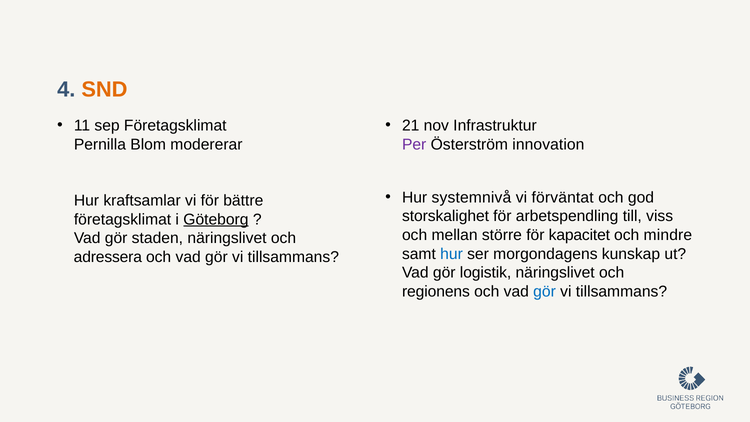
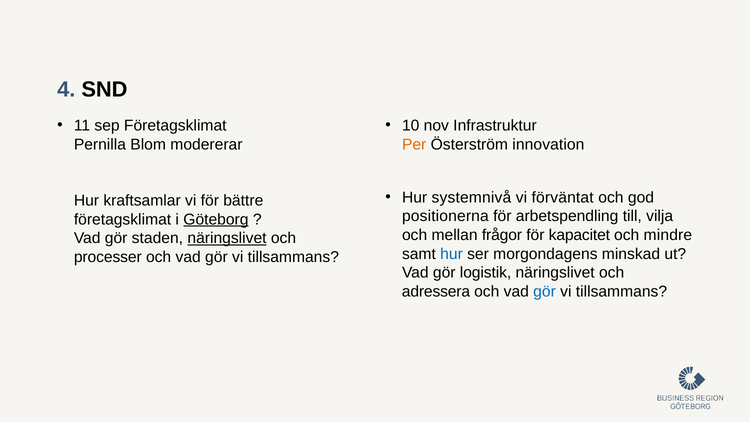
SND colour: orange -> black
21: 21 -> 10
Per colour: purple -> orange
storskalighet: storskalighet -> positionerna
viss: viss -> vilja
större: större -> frågor
näringslivet at (227, 238) underline: none -> present
kunskap: kunskap -> minskad
adressera: adressera -> processer
regionens: regionens -> adressera
